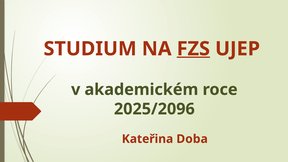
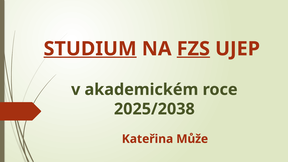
STUDIUM underline: none -> present
2025/2096: 2025/2096 -> 2025/2038
Doba: Doba -> Může
